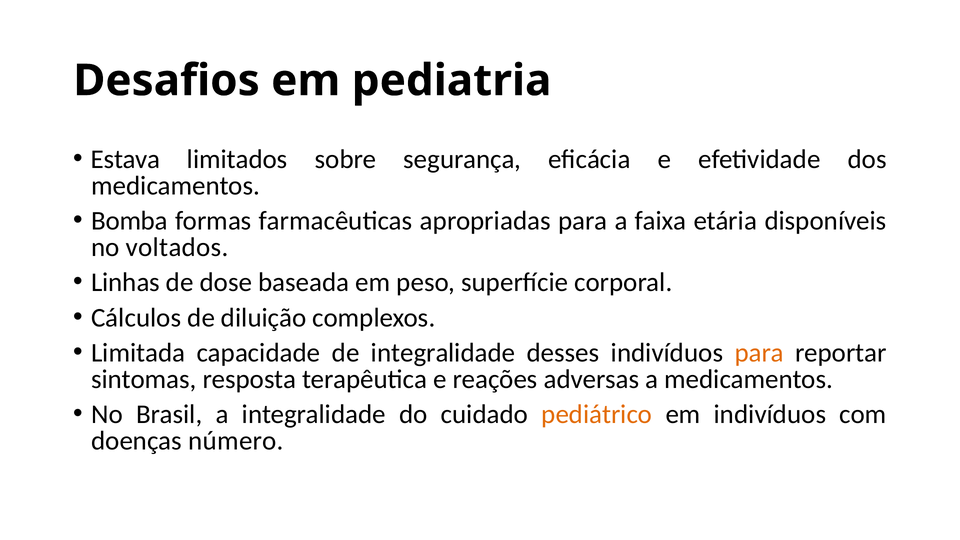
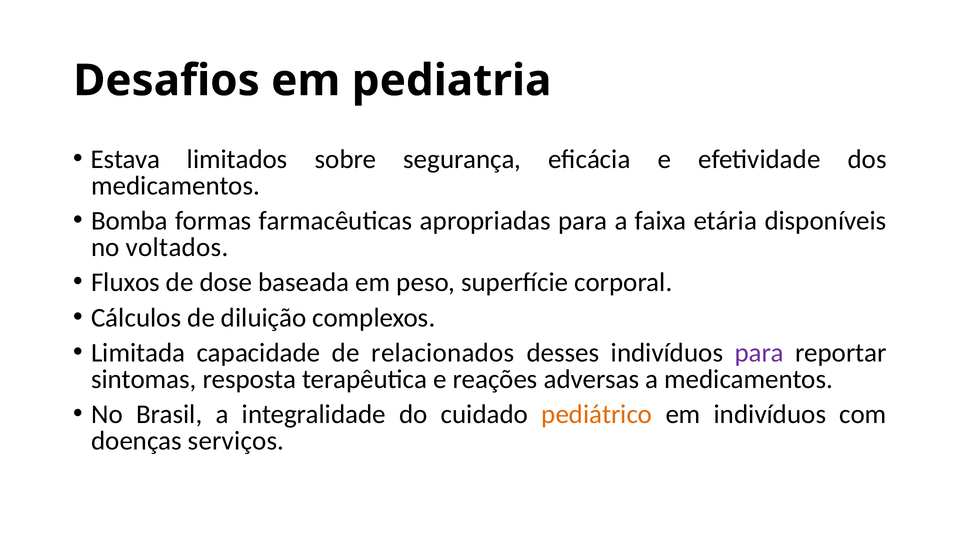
Linhas: Linhas -> Fluxos
de integralidade: integralidade -> relacionados
para at (759, 353) colour: orange -> purple
número: número -> serviços
